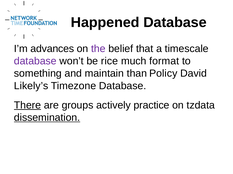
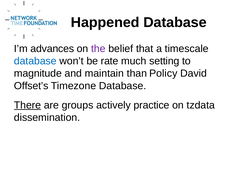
database at (35, 61) colour: purple -> blue
rice: rice -> rate
format: format -> setting
something: something -> magnitude
Likely’s: Likely’s -> Offset’s
dissemination underline: present -> none
